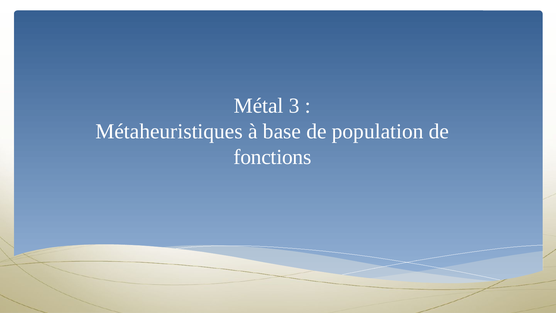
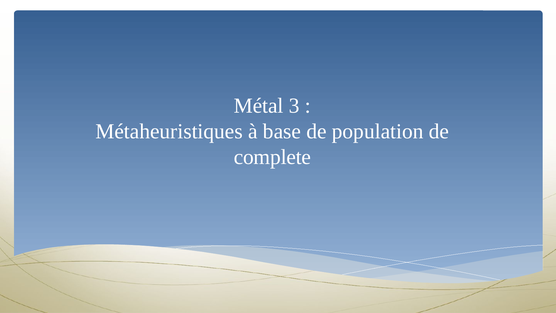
fonctions: fonctions -> complete
